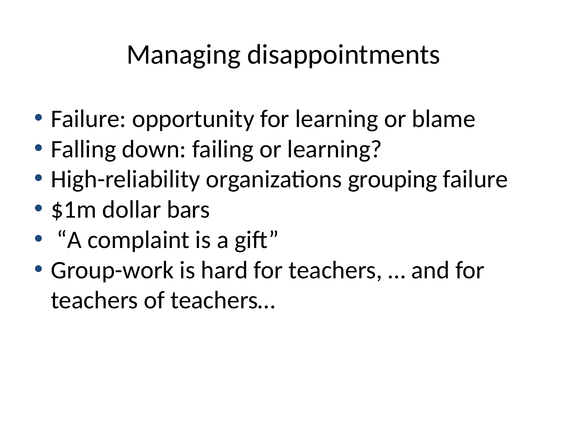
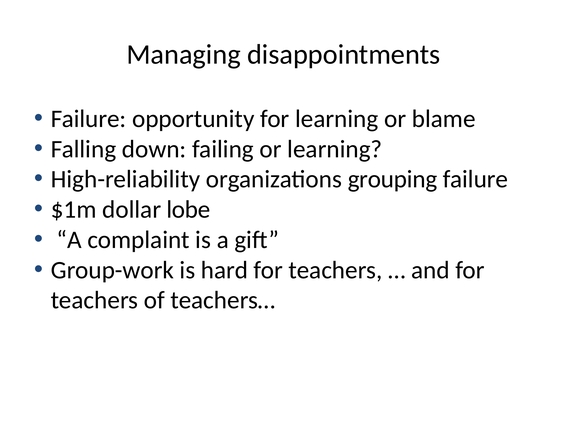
bars: bars -> lobe
